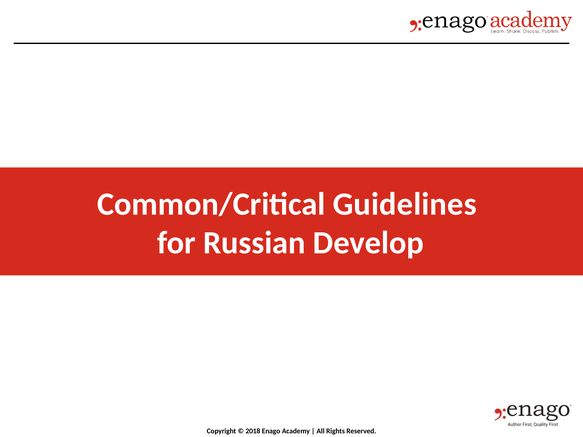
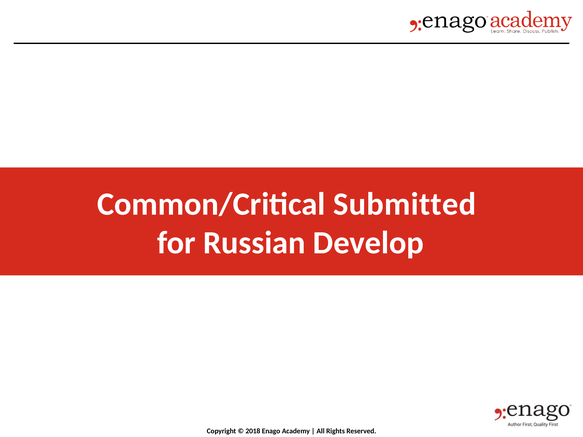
Guidelines: Guidelines -> Submitted
